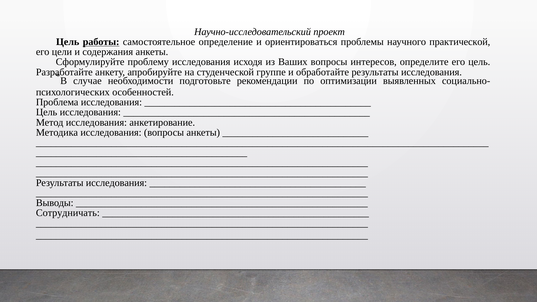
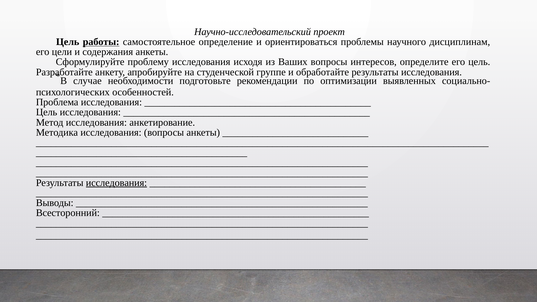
практической: практической -> дисциплинам
исследования at (116, 183) underline: none -> present
Сотрудничать: Сотрудничать -> Всесторонний
